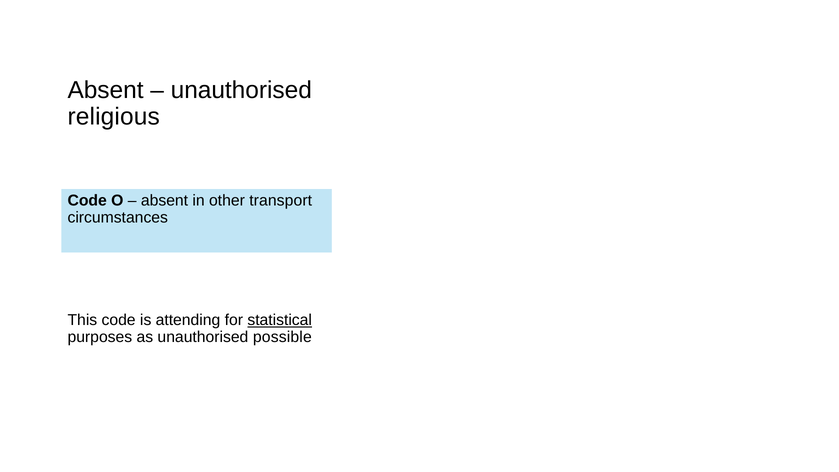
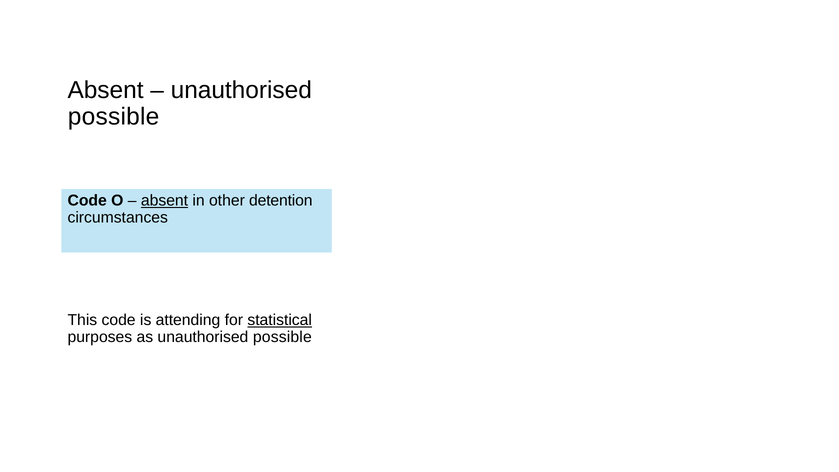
religious at (114, 116): religious -> possible
absent at (165, 201) underline: none -> present
transport: transport -> detention
